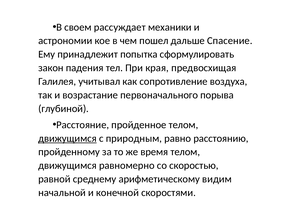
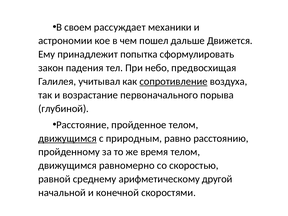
Спасение: Спасение -> Движется
края: края -> небо
сопротивление underline: none -> present
видим: видим -> другой
